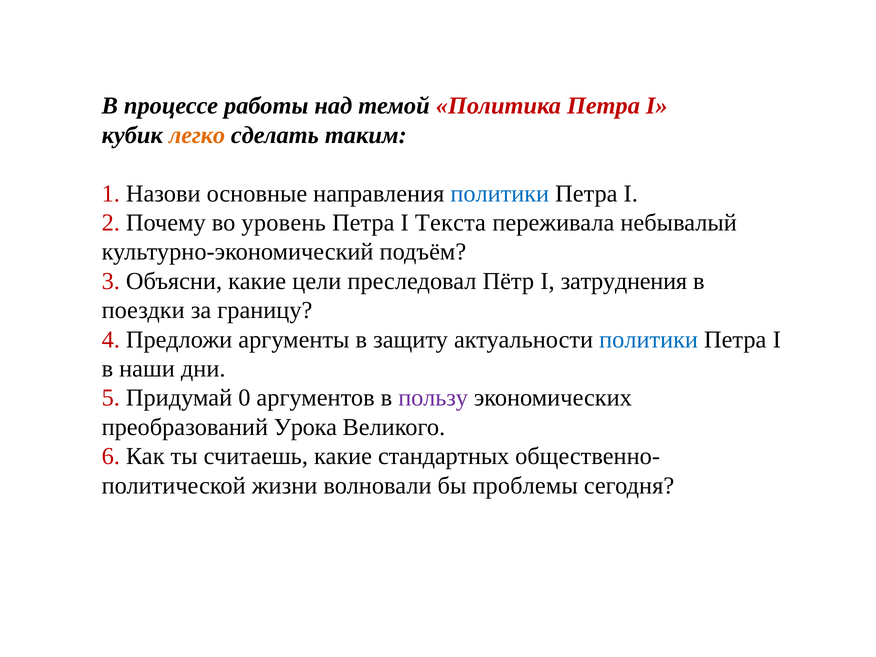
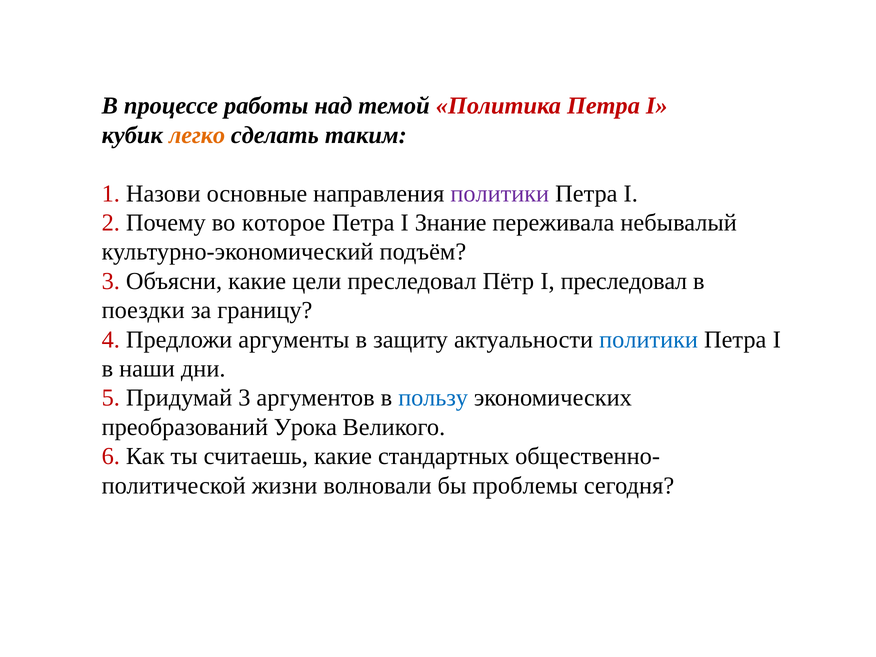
политики at (500, 193) colour: blue -> purple
уровень: уровень -> которое
Текста: Текста -> Знание
I затруднения: затруднения -> преследовал
Придумай 0: 0 -> 3
пользу colour: purple -> blue
